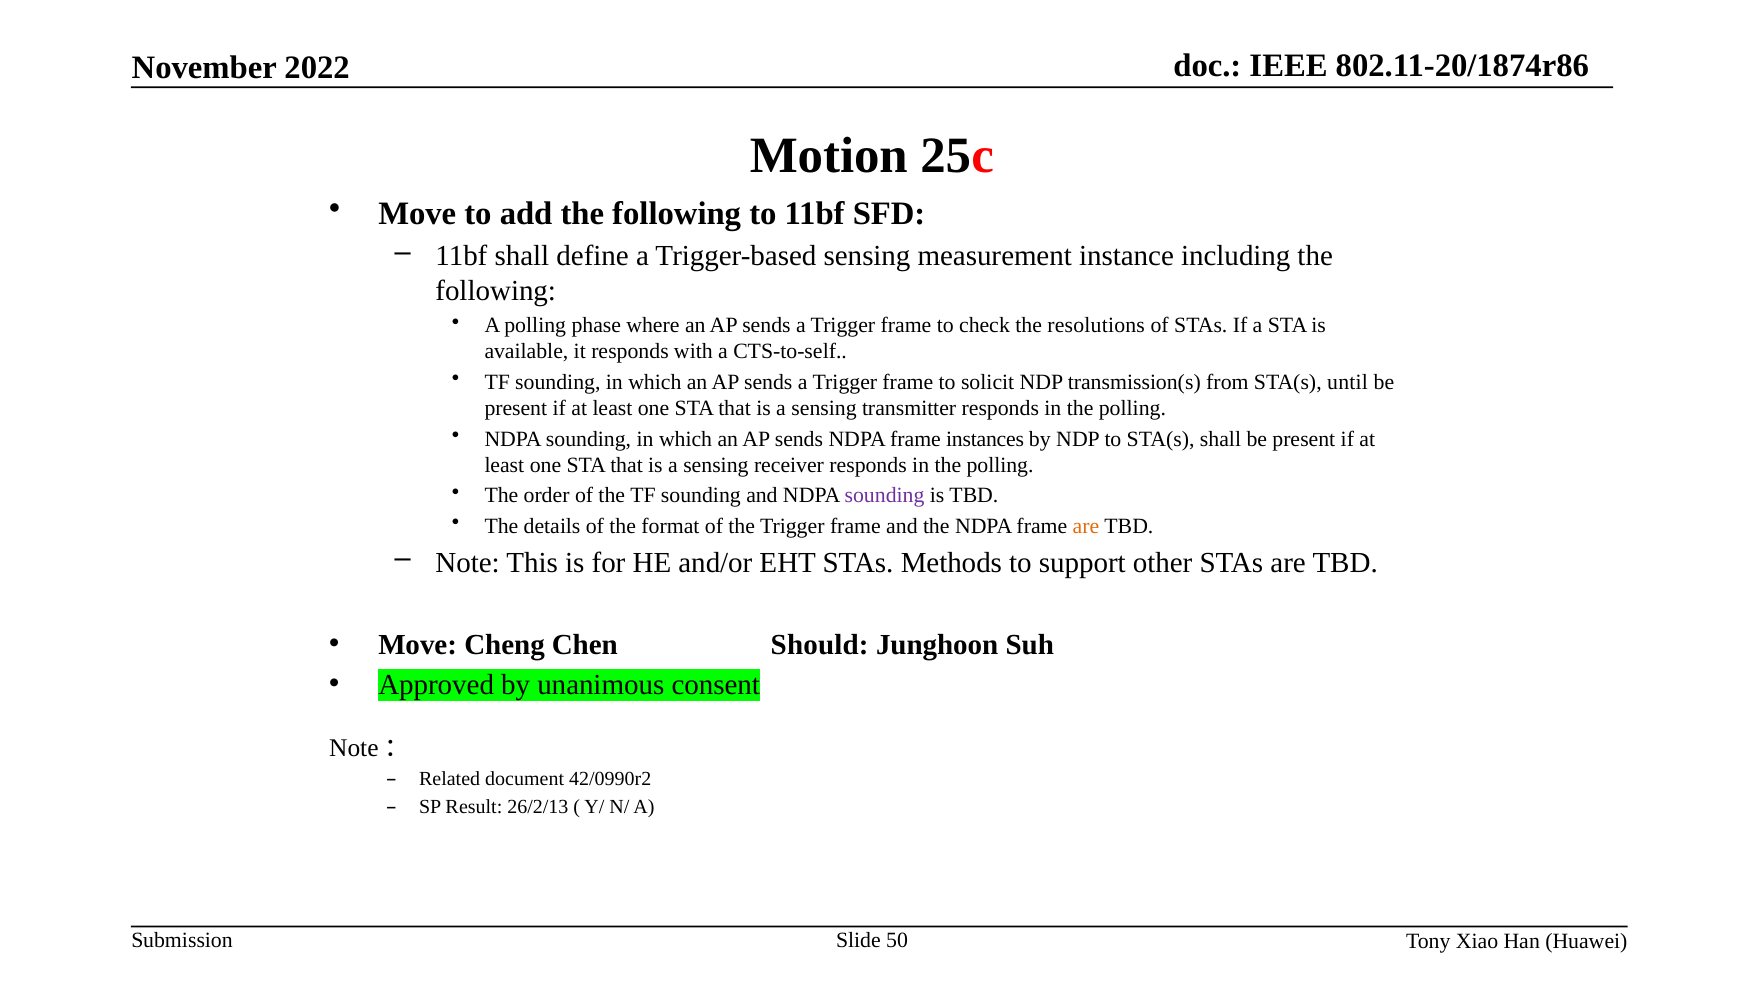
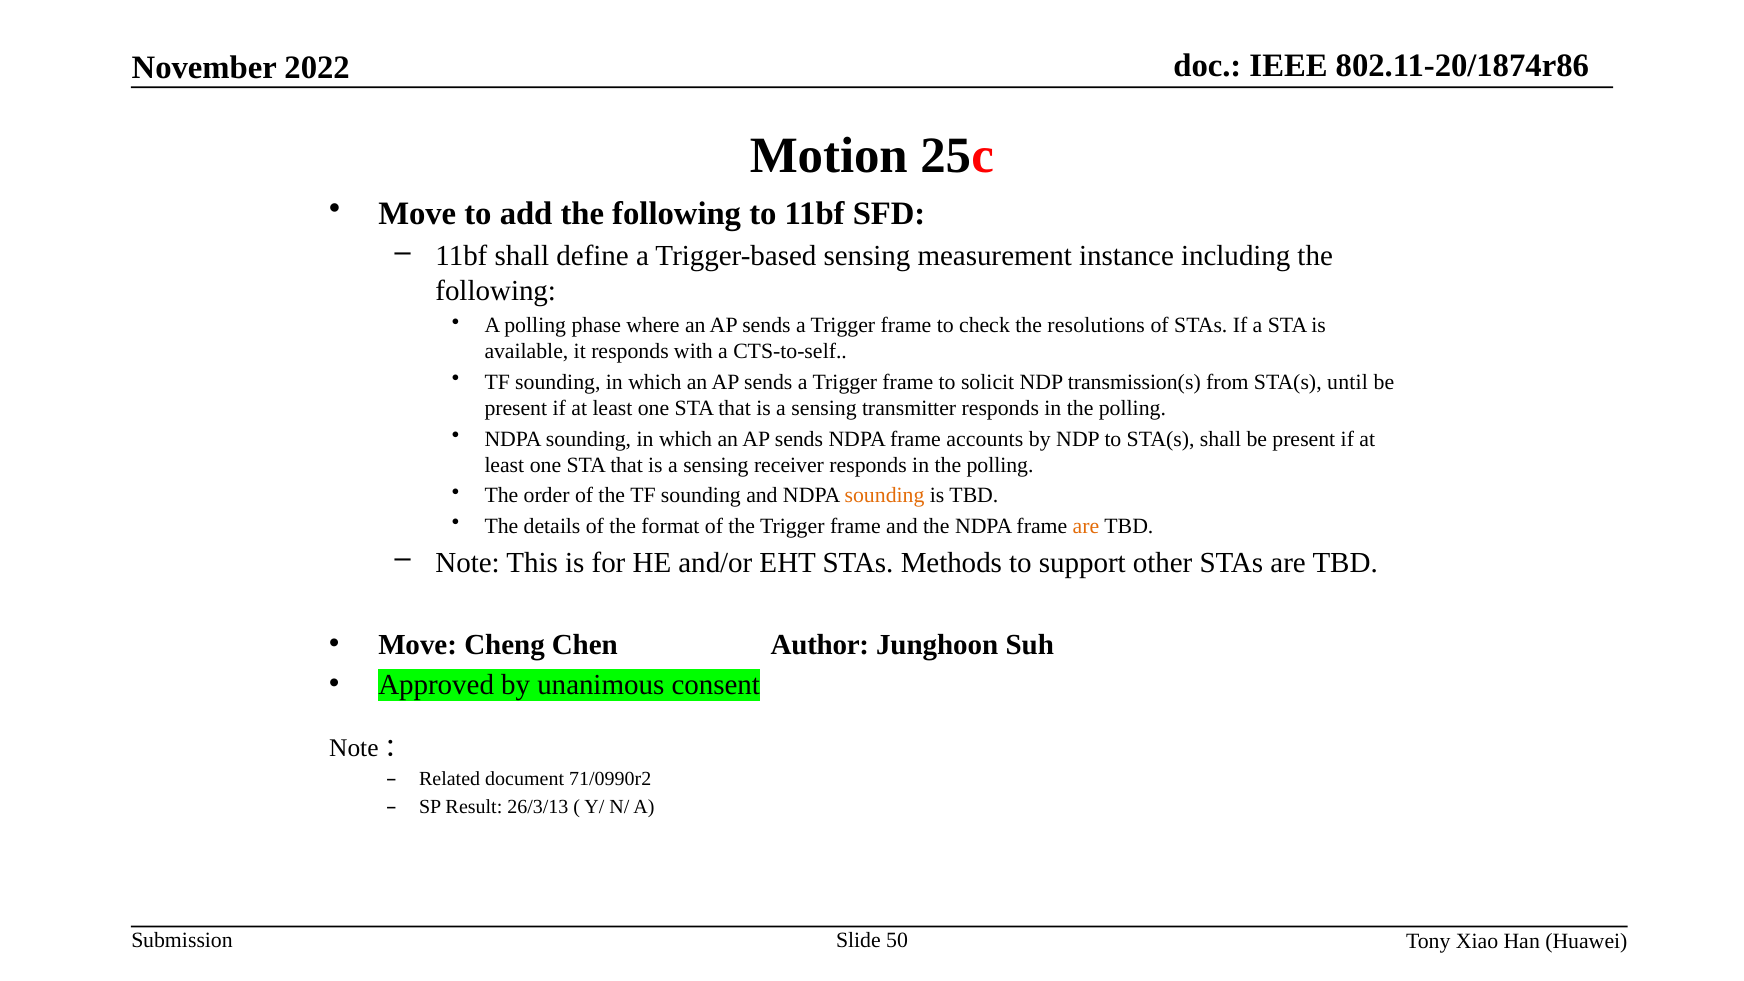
instances: instances -> accounts
sounding at (885, 496) colour: purple -> orange
Should: Should -> Author
42/0990r2: 42/0990r2 -> 71/0990r2
26/2/13: 26/2/13 -> 26/3/13
